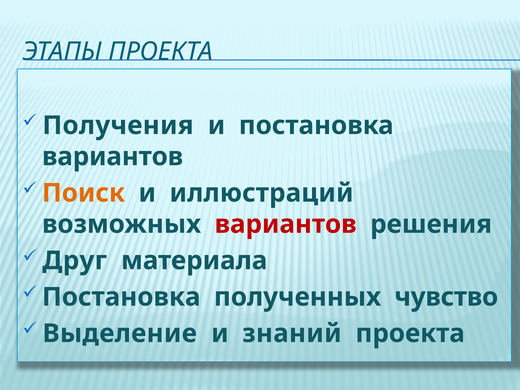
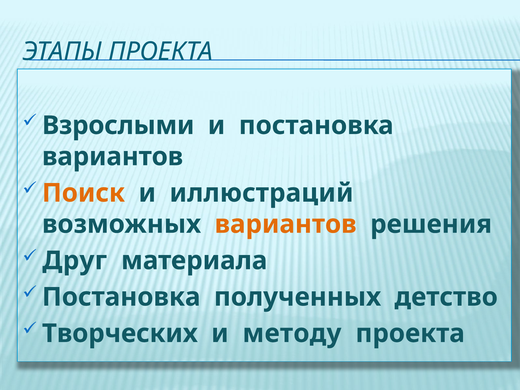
Получения: Получения -> Взрослыми
вариантов at (286, 224) colour: red -> orange
чувство: чувство -> детство
Выделение: Выделение -> Творческих
знаний: знаний -> методу
